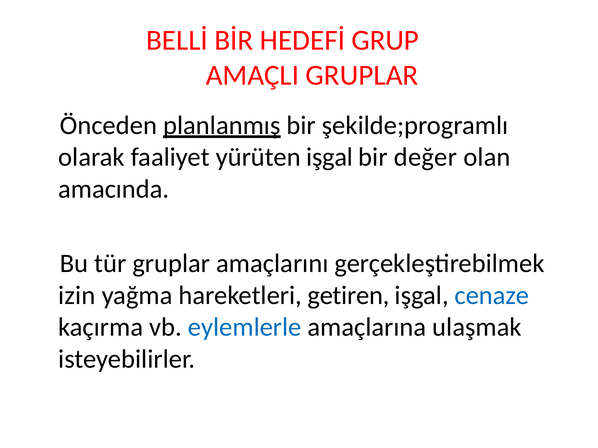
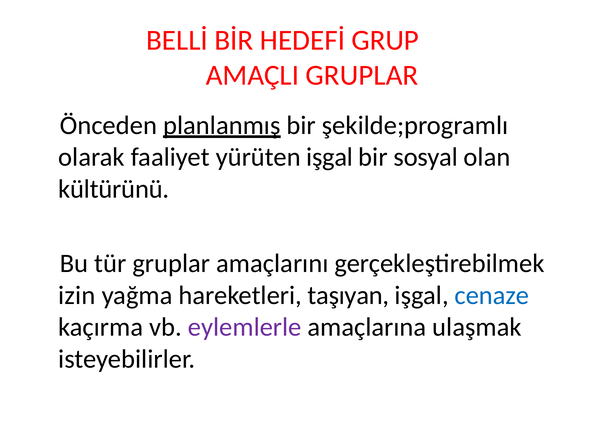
değer: değer -> sosyal
amacında: amacında -> kültürünü
getiren: getiren -> taşıyan
eylemlerle colour: blue -> purple
